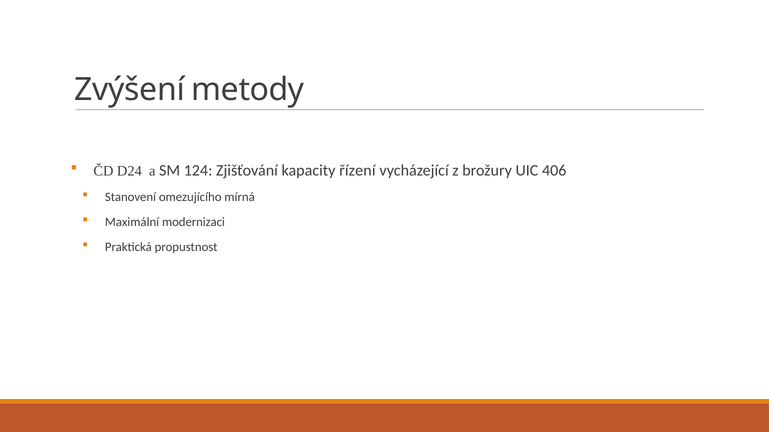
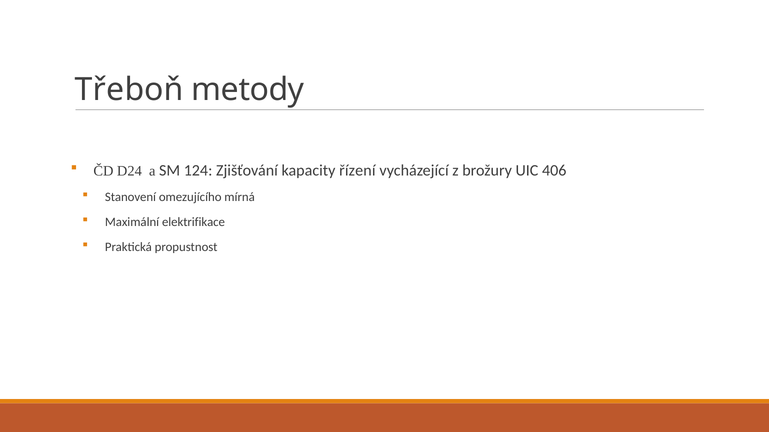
Zvýšení: Zvýšení -> Třeboň
modernizaci: modernizaci -> elektrifikace
